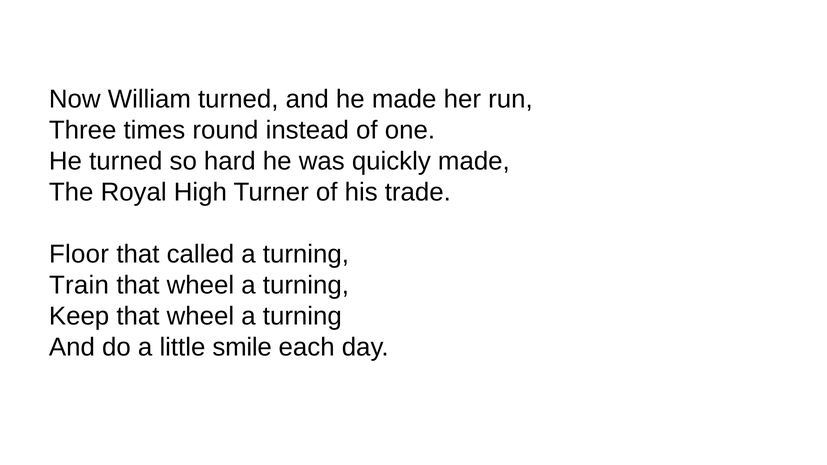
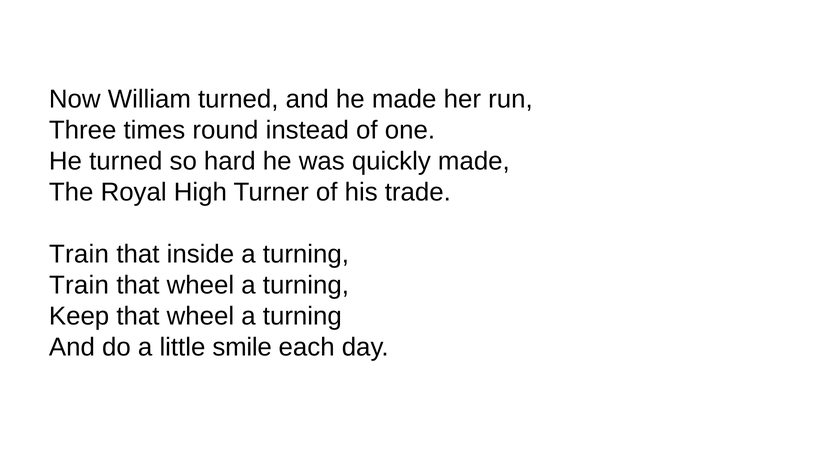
Floor at (79, 255): Floor -> Train
called: called -> inside
